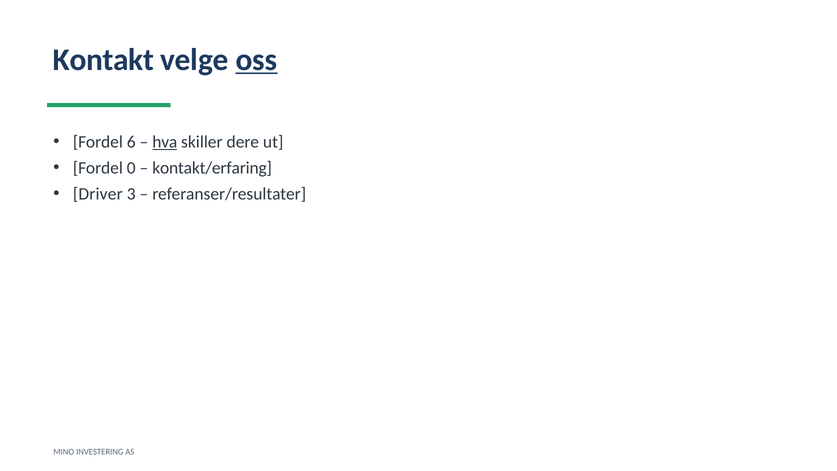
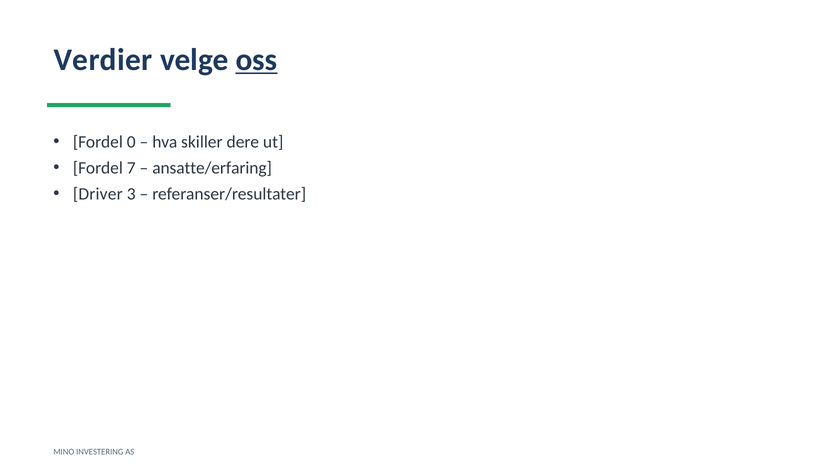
Kontakt: Kontakt -> Verdier
6: 6 -> 0
hva underline: present -> none
0: 0 -> 7
kontakt/erfaring: kontakt/erfaring -> ansatte/erfaring
